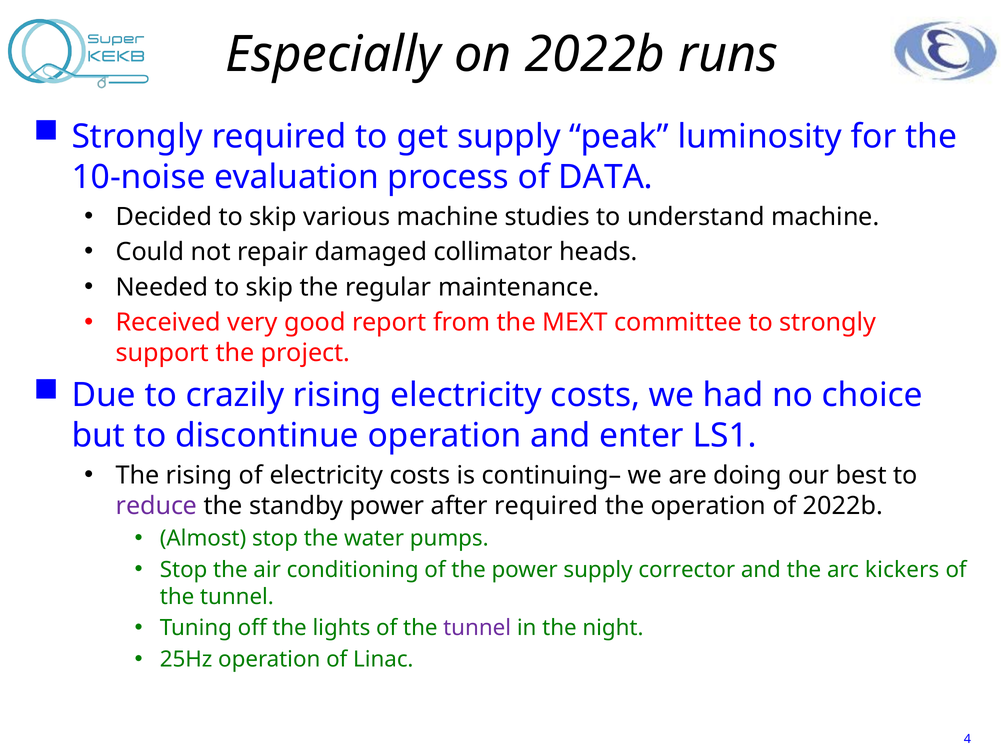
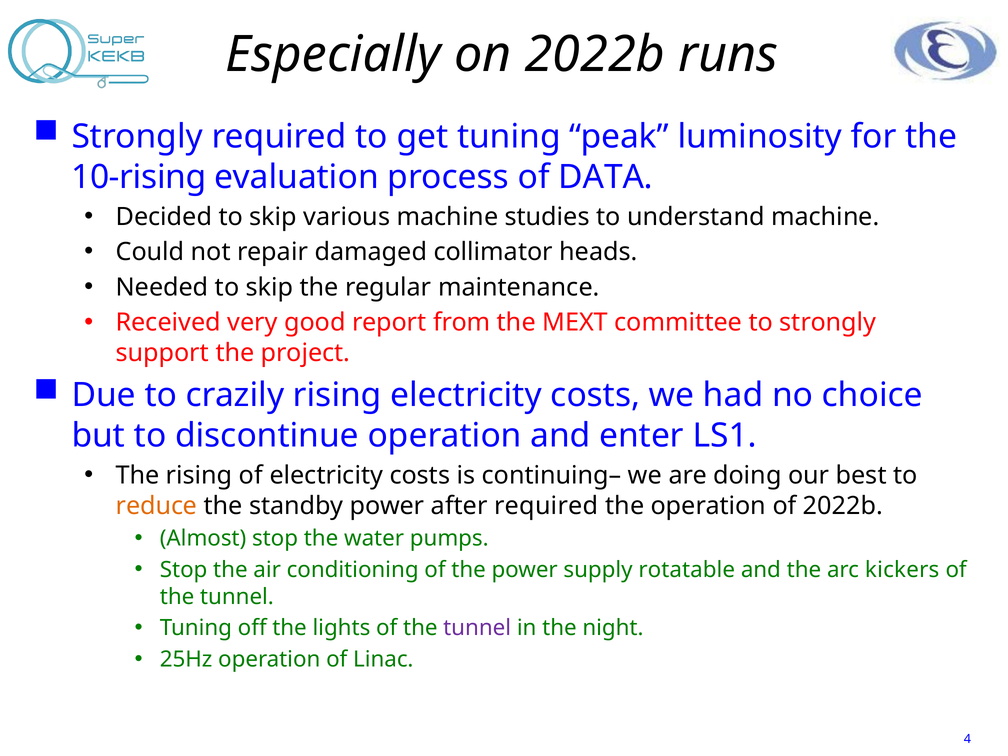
get supply: supply -> tuning
10-noise: 10-noise -> 10-rising
reduce colour: purple -> orange
corrector: corrector -> rotatable
